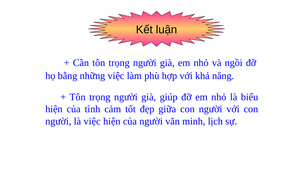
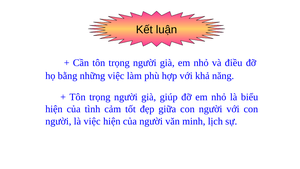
ngồi: ngồi -> điều
